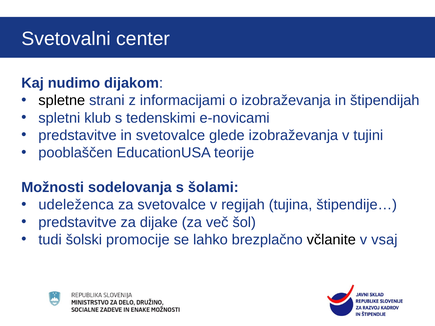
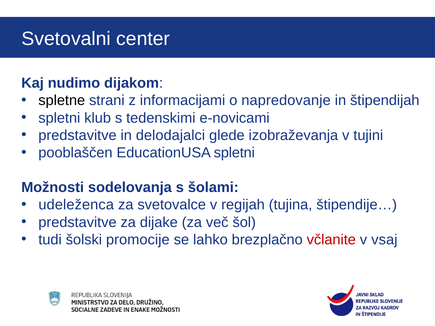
o izobraževanja: izobraževanja -> napredovanje
in svetovalce: svetovalce -> delodajalci
EducationUSA teorije: teorije -> spletni
včlanite colour: black -> red
